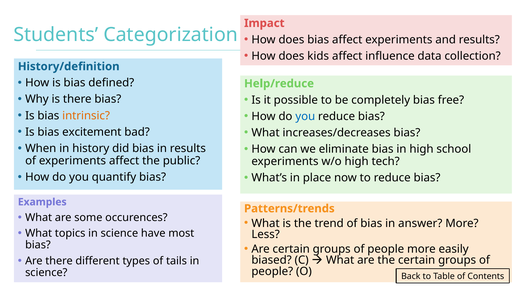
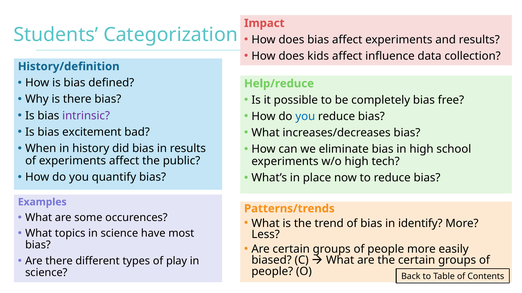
intrinsic colour: orange -> purple
answer: answer -> identify
tails: tails -> play
